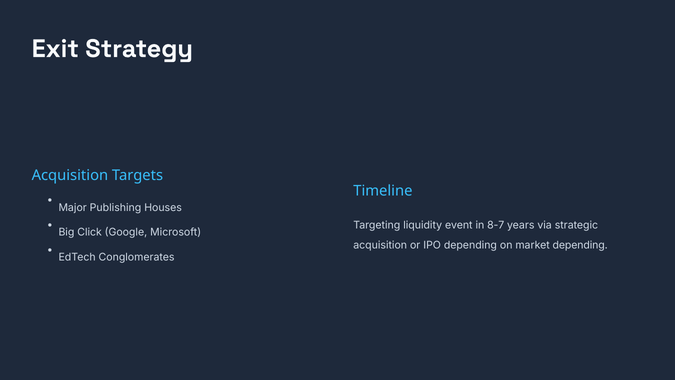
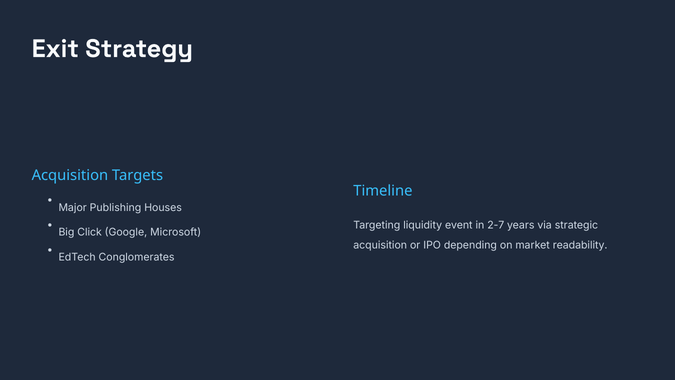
8-7: 8-7 -> 2-7
market depending: depending -> readability
